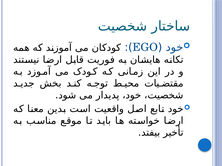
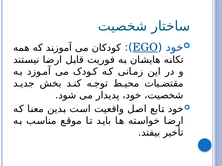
EGO underline: none -> present
